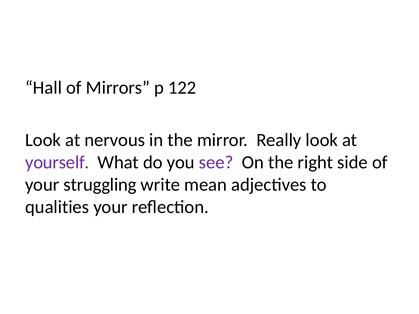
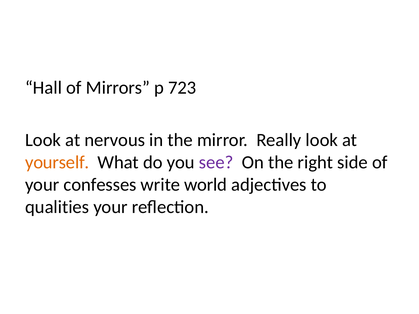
122: 122 -> 723
yourself colour: purple -> orange
struggling: struggling -> confesses
mean: mean -> world
